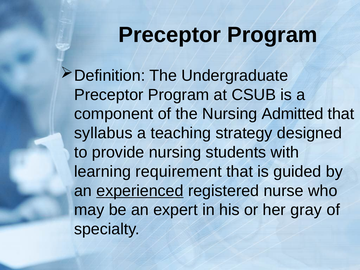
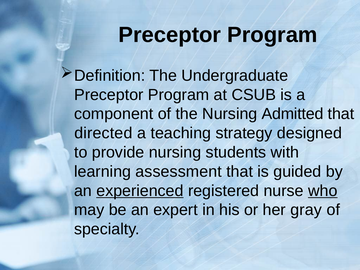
syllabus: syllabus -> directed
requirement: requirement -> assessment
who underline: none -> present
